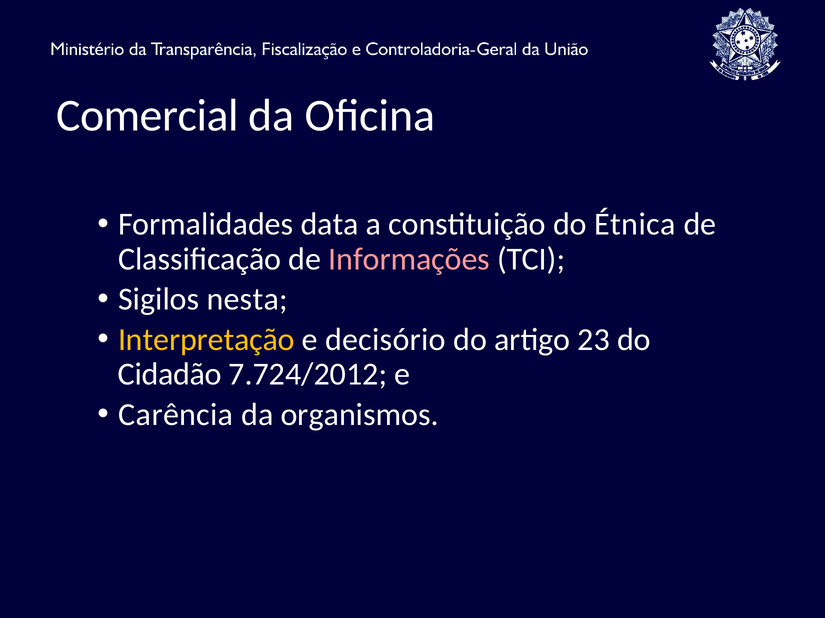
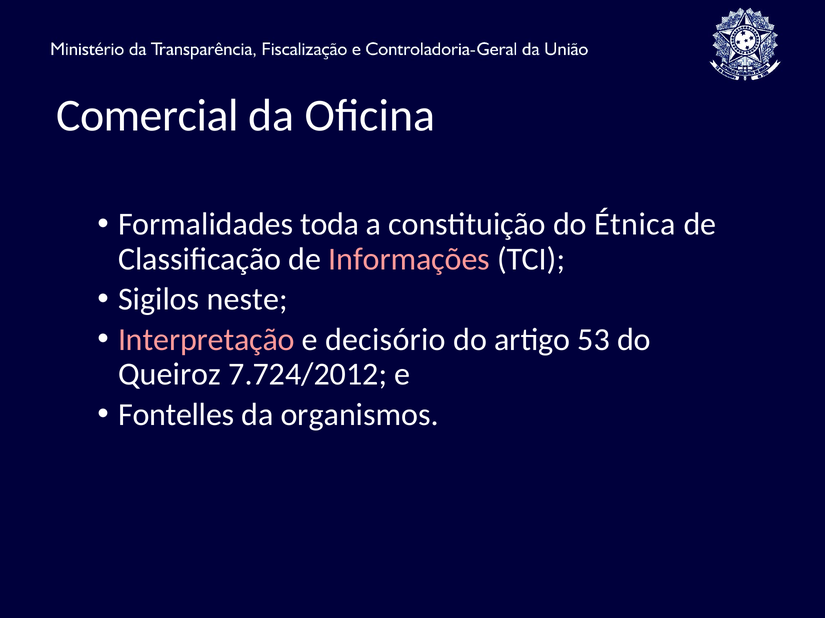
data: data -> toda
nesta: nesta -> neste
Interpretação colour: yellow -> pink
23: 23 -> 53
Cidadão: Cidadão -> Queiroz
Carência: Carência -> Fontelles
